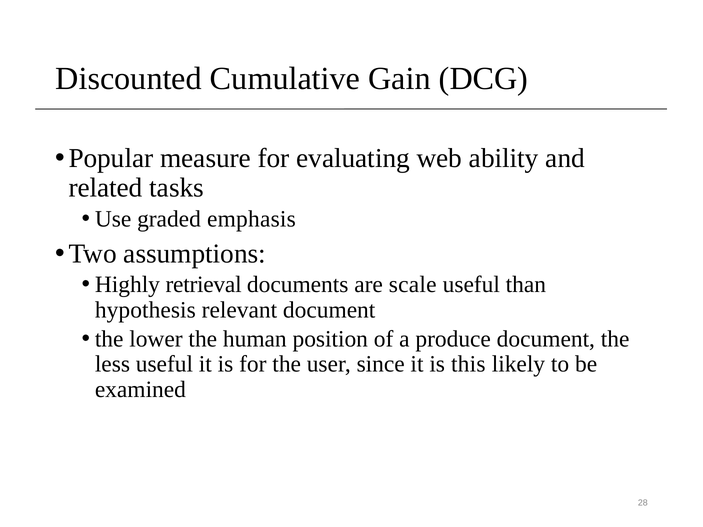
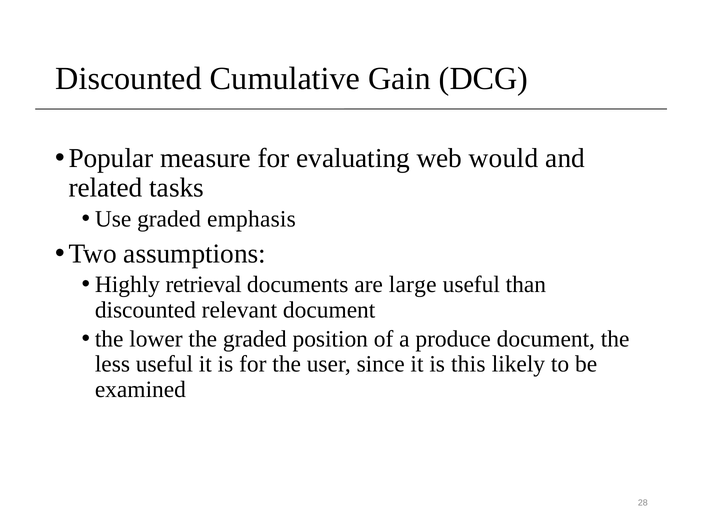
ability: ability -> would
scale: scale -> large
hypothesis at (145, 310): hypothesis -> discounted
the human: human -> graded
